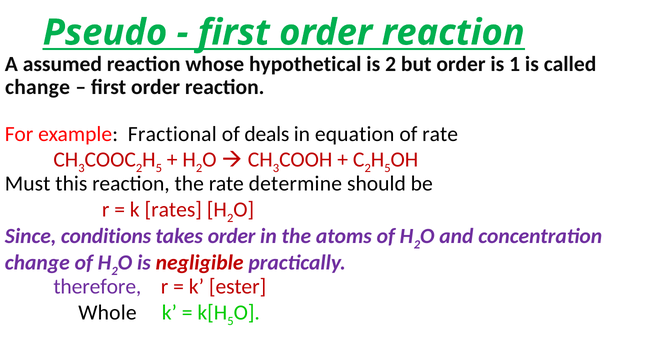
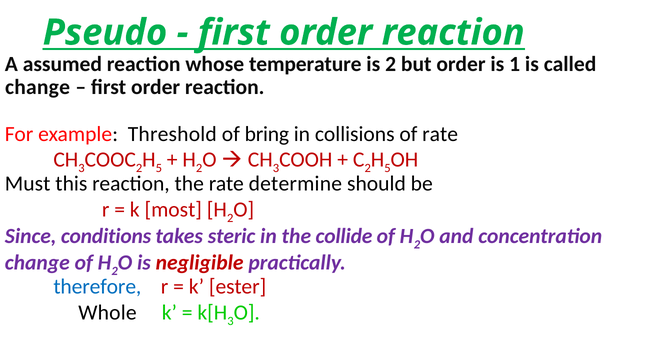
hypothetical: hypothetical -> temperature
Fractional: Fractional -> Threshold
deals: deals -> bring
equation: equation -> collisions
rates: rates -> most
takes order: order -> steric
atoms: atoms -> collide
therefore colour: purple -> blue
5 at (231, 321): 5 -> 3
